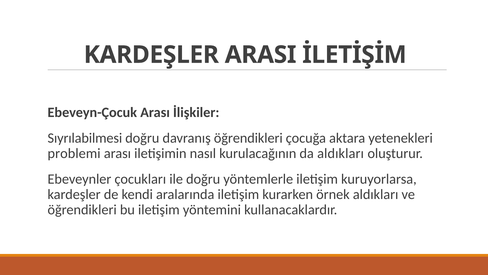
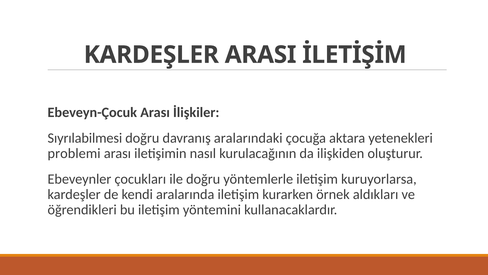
davranış öğrendikleri: öğrendikleri -> aralarındaki
da aldıkları: aldıkları -> ilişkiden
